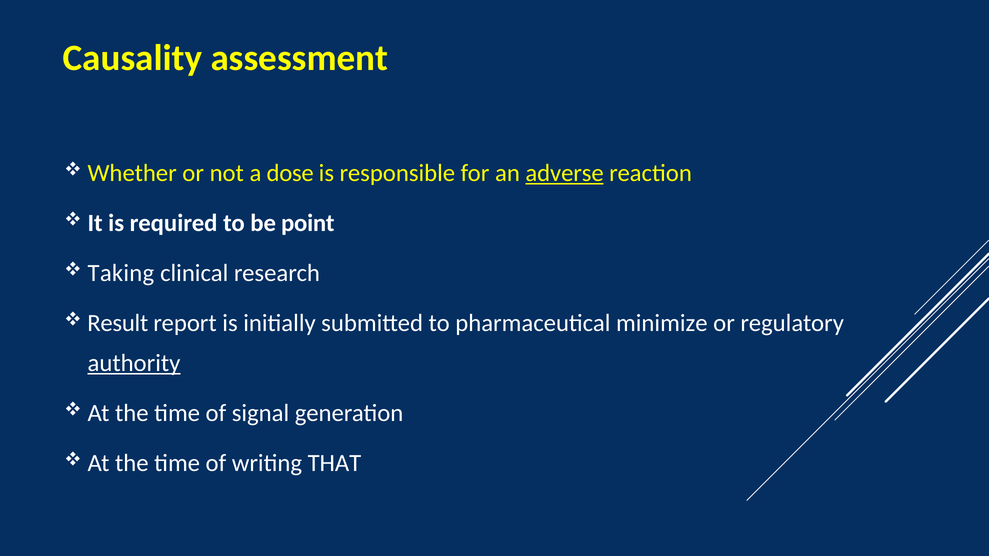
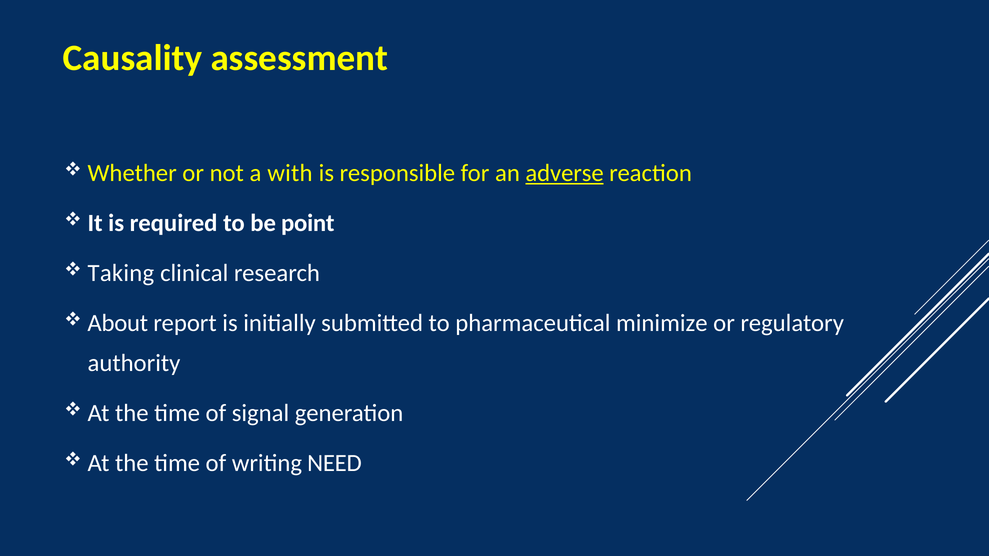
dose: dose -> with
Result: Result -> About
authority underline: present -> none
THAT: THAT -> NEED
